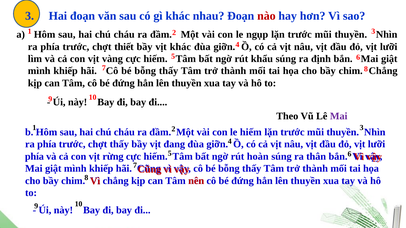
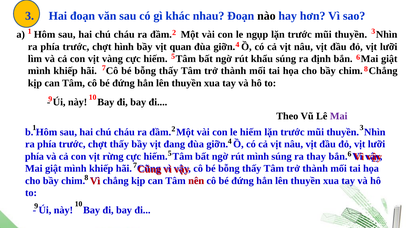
nào colour: red -> black
thiết: thiết -> hình
vịt khác: khác -> quan
rút hoàn: hoàn -> mình
thân: thân -> thay
